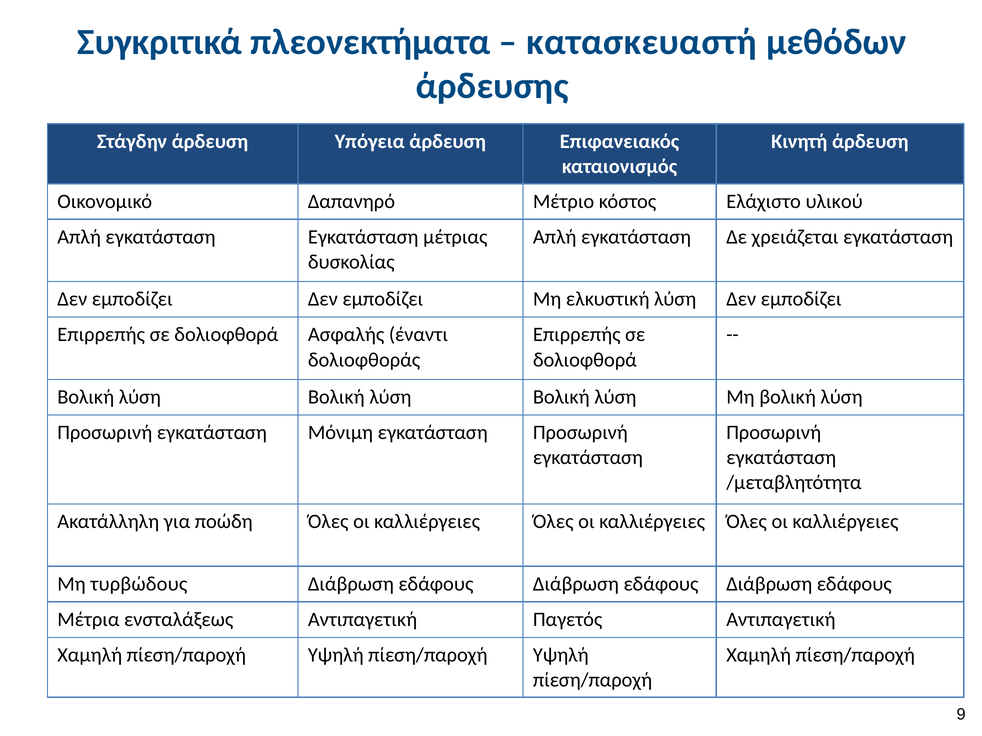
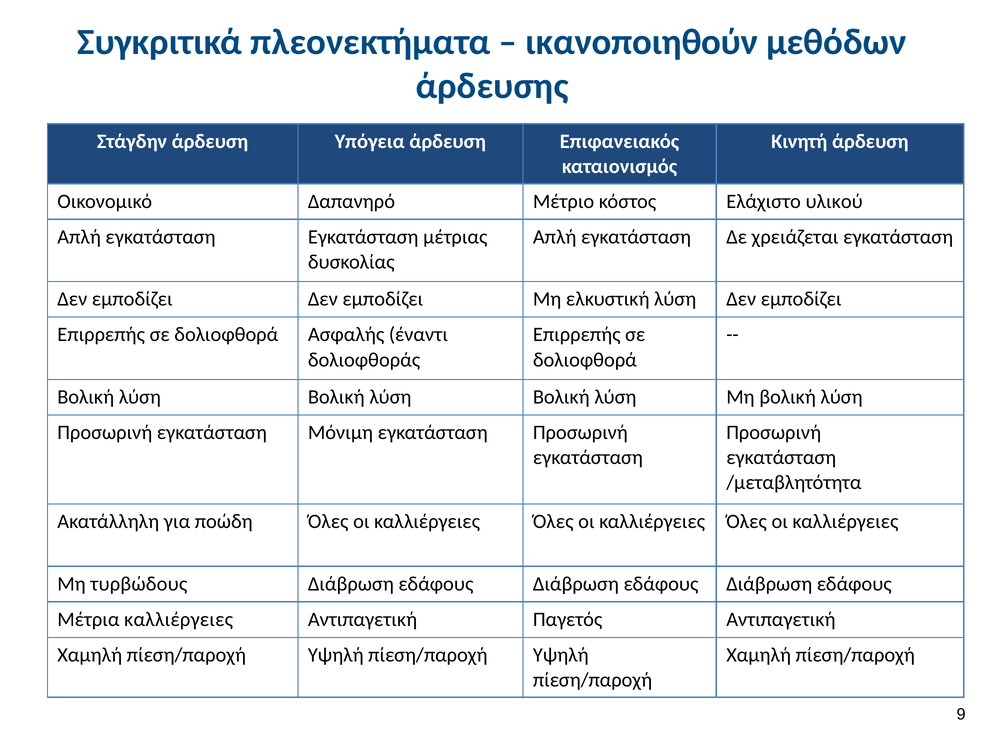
κατασκευαστή: κατασκευαστή -> ικανοποιηθούν
Μέτρια ενσταλάξεως: ενσταλάξεως -> καλλιέργειες
